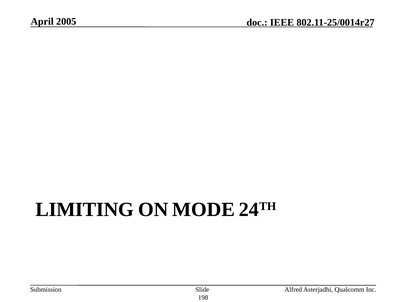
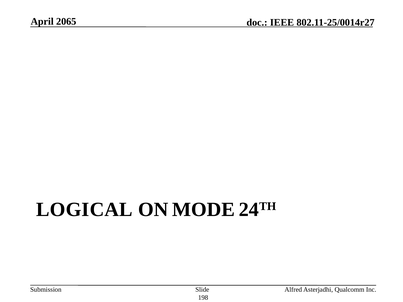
2005: 2005 -> 2065
LIMITING: LIMITING -> LOGICAL
